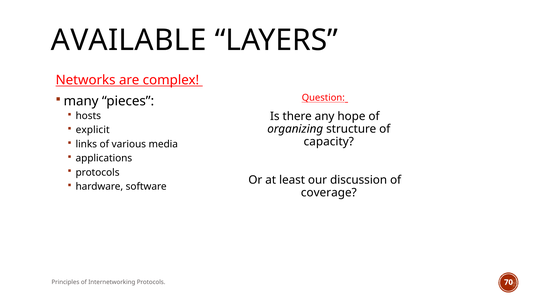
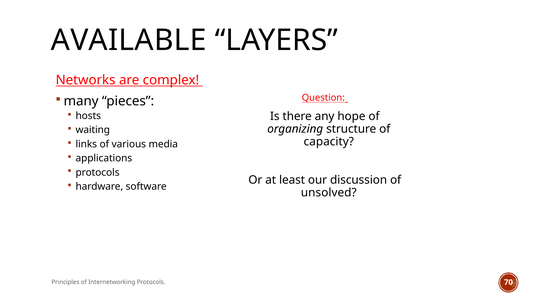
explicit: explicit -> waiting
coverage: coverage -> unsolved
